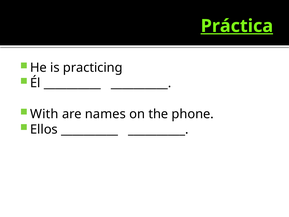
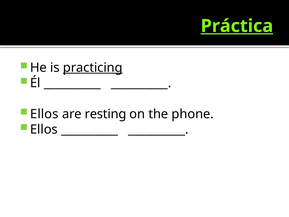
practicing underline: none -> present
With at (44, 114): With -> Ellos
names: names -> resting
